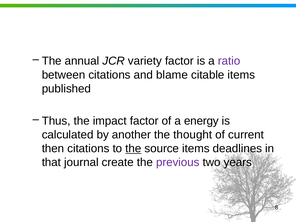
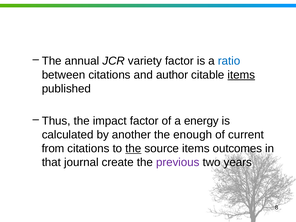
ratio colour: purple -> blue
blame: blame -> author
items at (241, 75) underline: none -> present
thought: thought -> enough
then: then -> from
deadlines: deadlines -> outcomes
